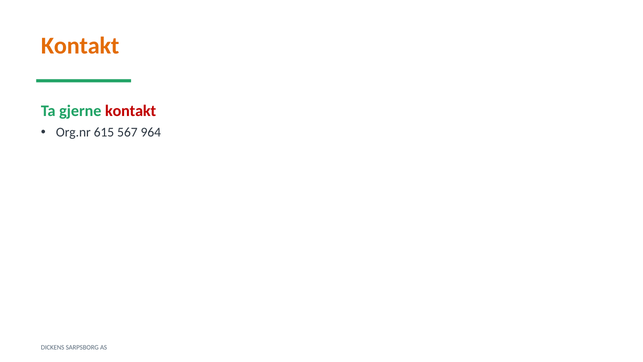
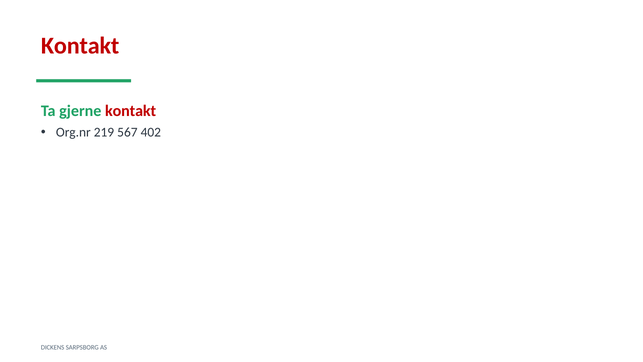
Kontakt at (80, 46) colour: orange -> red
615: 615 -> 219
964: 964 -> 402
